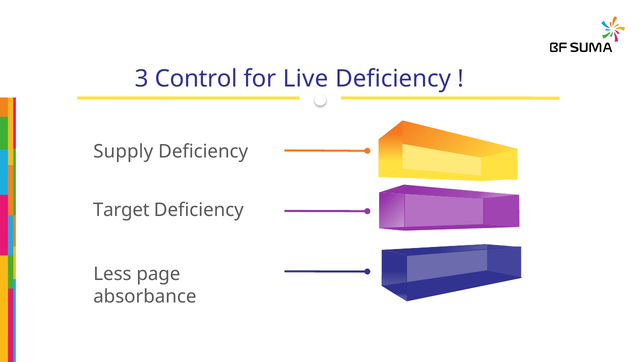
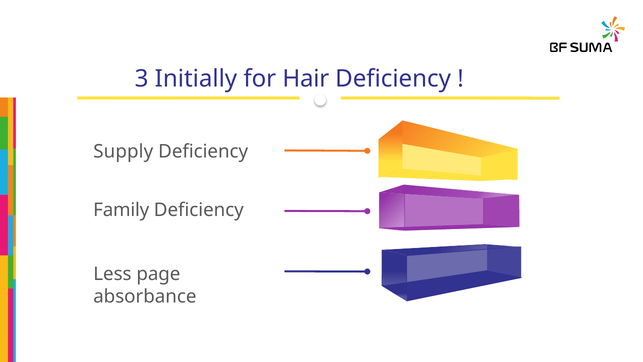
Control: Control -> Initially
Live: Live -> Hair
Target: Target -> Family
